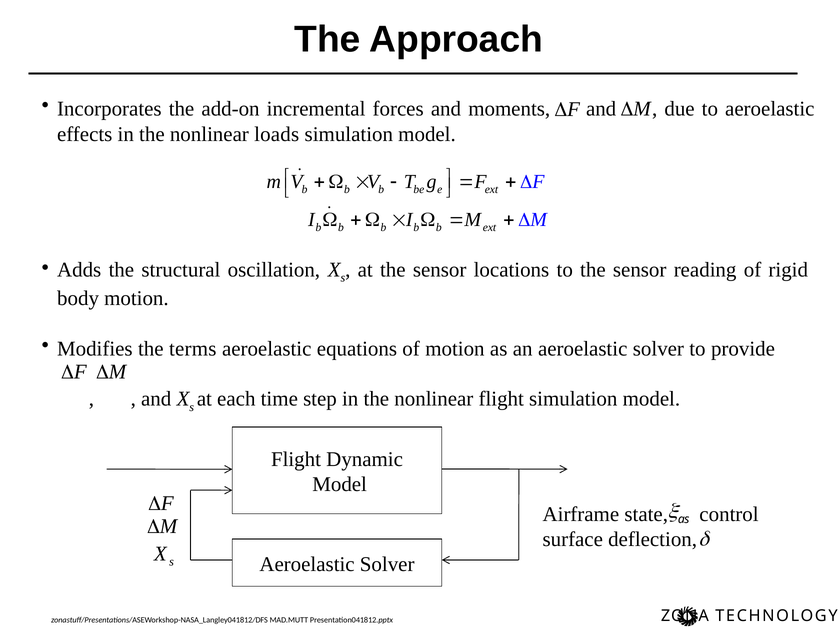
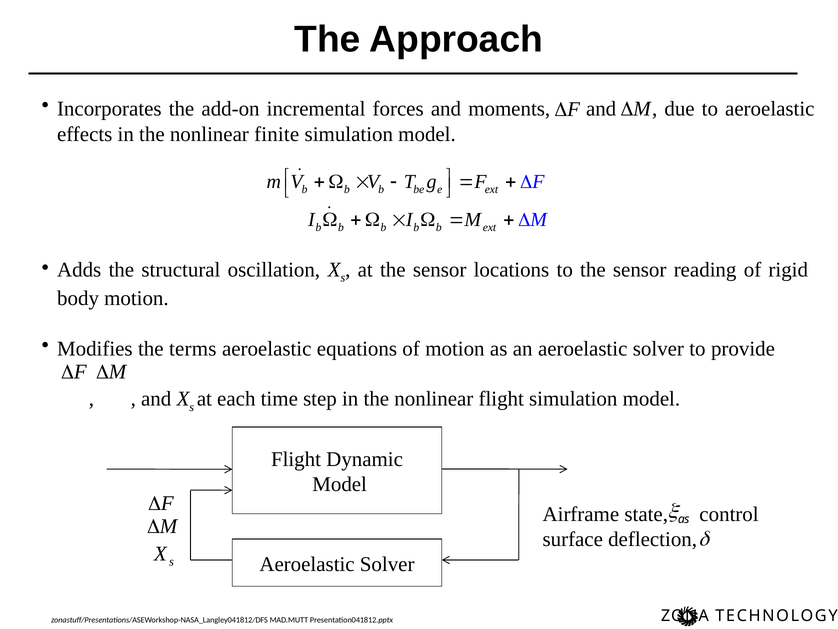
loads: loads -> finite
